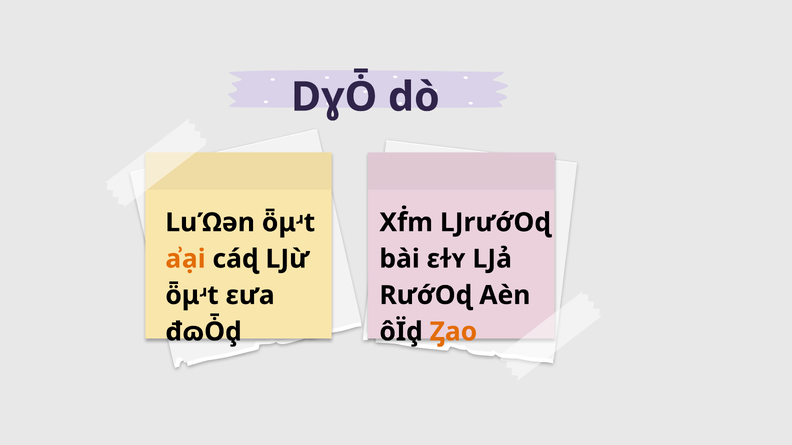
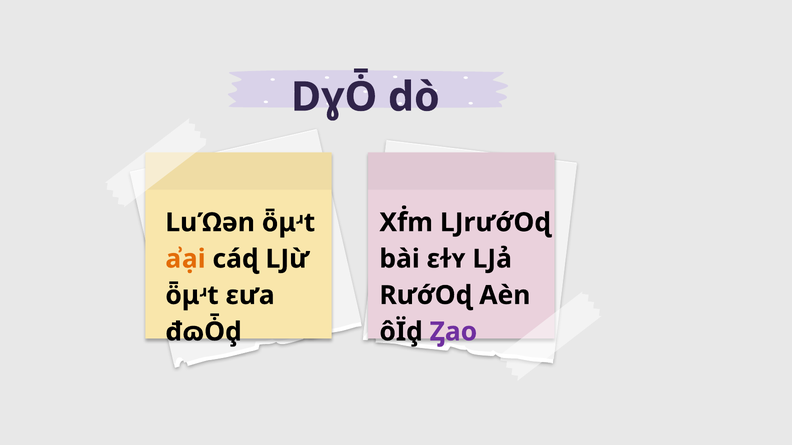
Ȥao colour: orange -> purple
